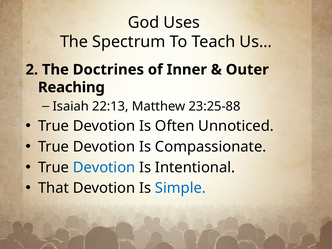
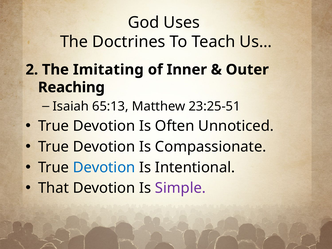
Spectrum: Spectrum -> Doctrines
Doctrines: Doctrines -> Imitating
22:13: 22:13 -> 65:13
23:25-88: 23:25-88 -> 23:25-51
Simple colour: blue -> purple
